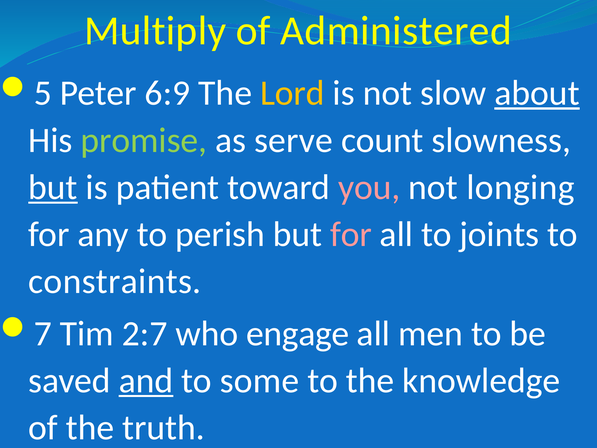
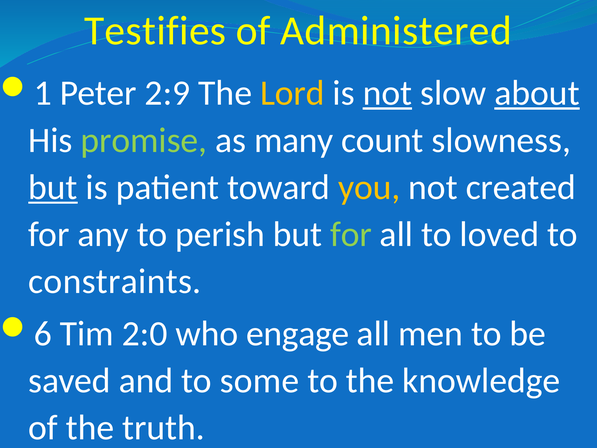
Multiply: Multiply -> Testifies
5: 5 -> 1
6:9: 6:9 -> 2:9
not at (387, 93) underline: none -> present
serve: serve -> many
you colour: pink -> yellow
longing: longing -> created
for at (351, 234) colour: pink -> light green
joints: joints -> loved
7: 7 -> 6
2:7: 2:7 -> 2:0
and underline: present -> none
